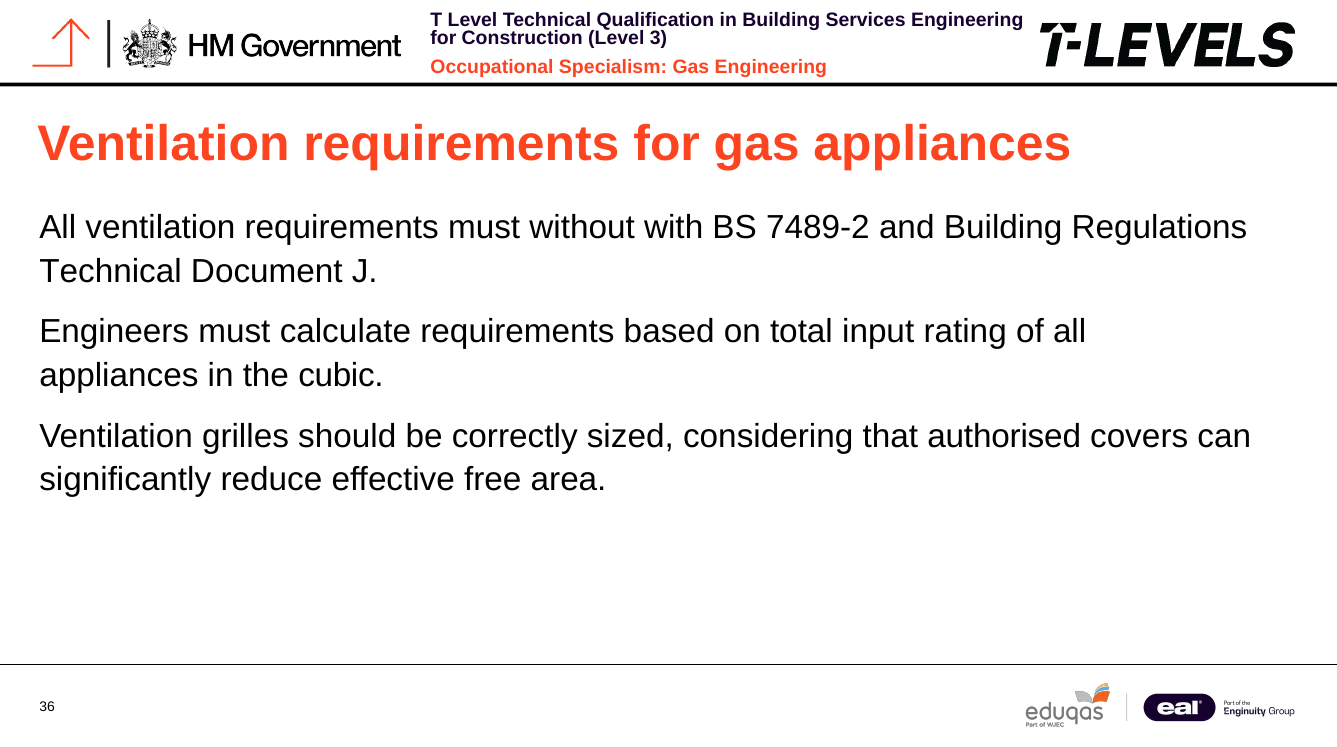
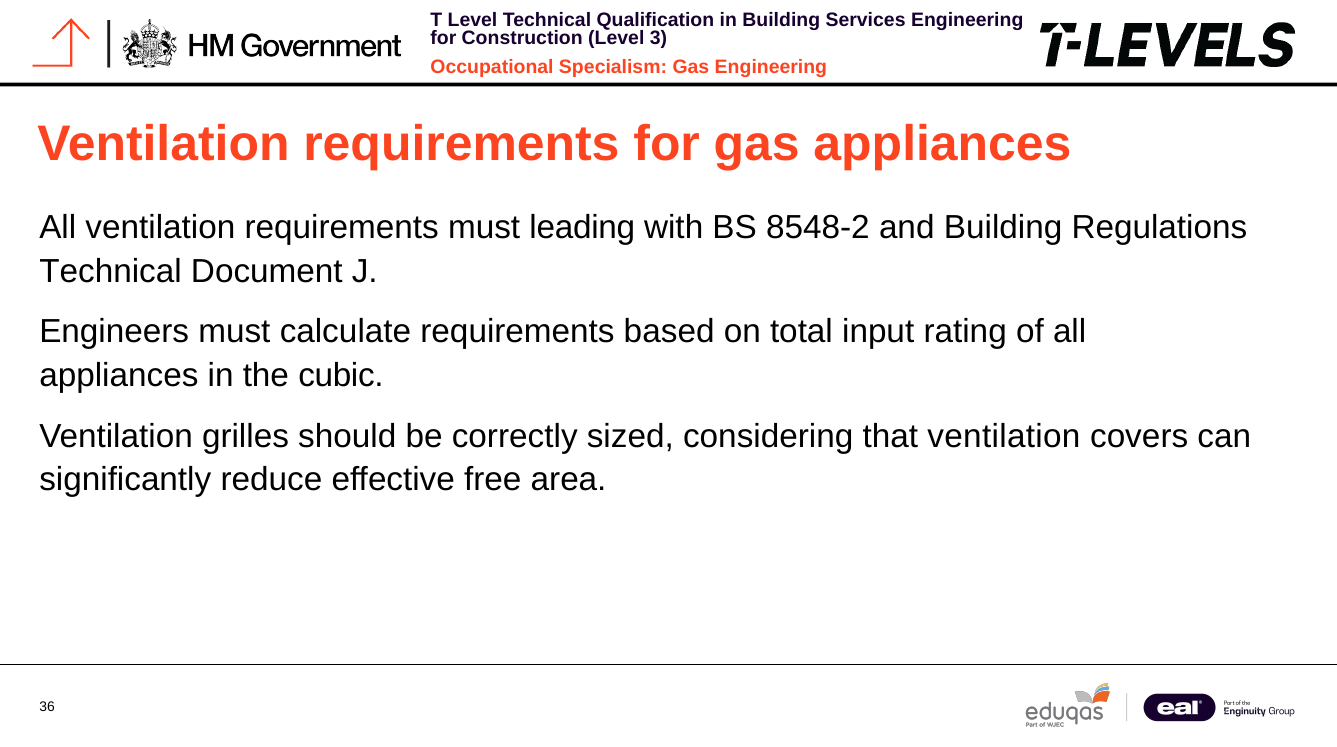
without: without -> leading
7489-2: 7489-2 -> 8548-2
that authorised: authorised -> ventilation
